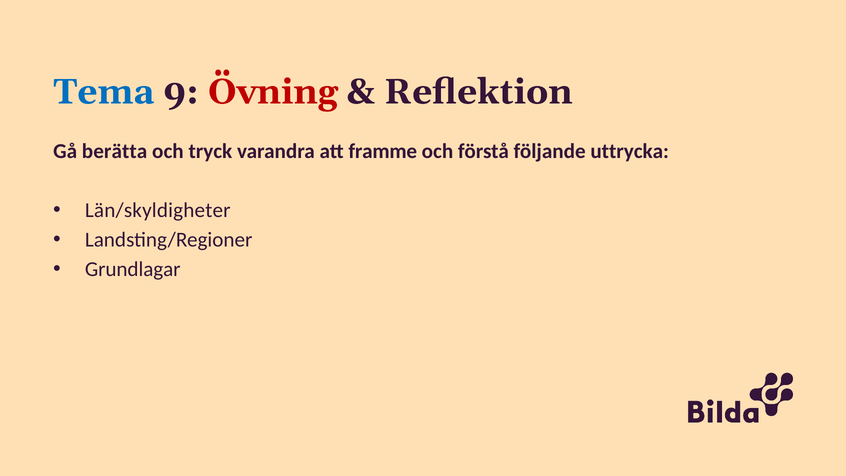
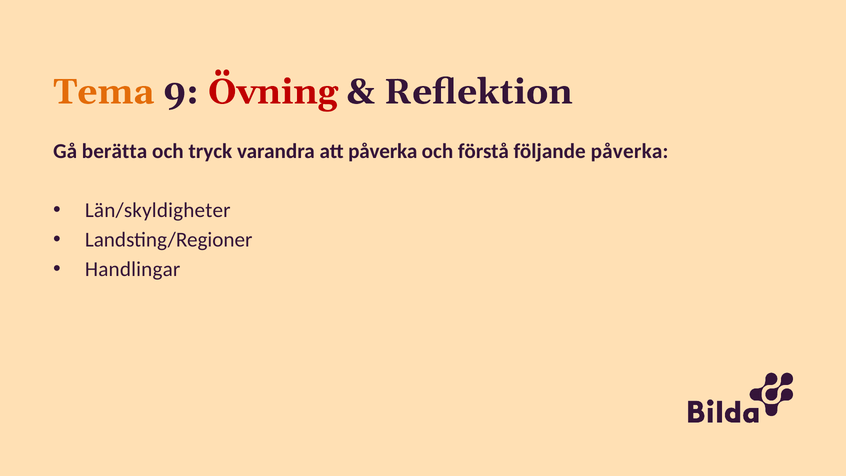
Tema colour: blue -> orange
att framme: framme -> påverka
följande uttrycka: uttrycka -> påverka
Grundlagar: Grundlagar -> Handlingar
